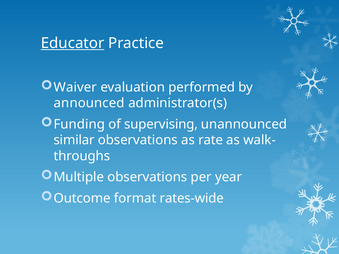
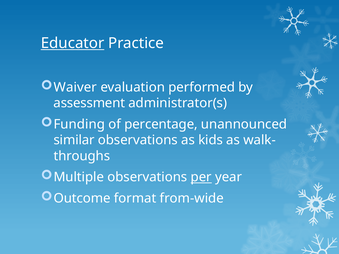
announced: announced -> assessment
supervising: supervising -> percentage
rate: rate -> kids
per underline: none -> present
rates-wide: rates-wide -> from-wide
